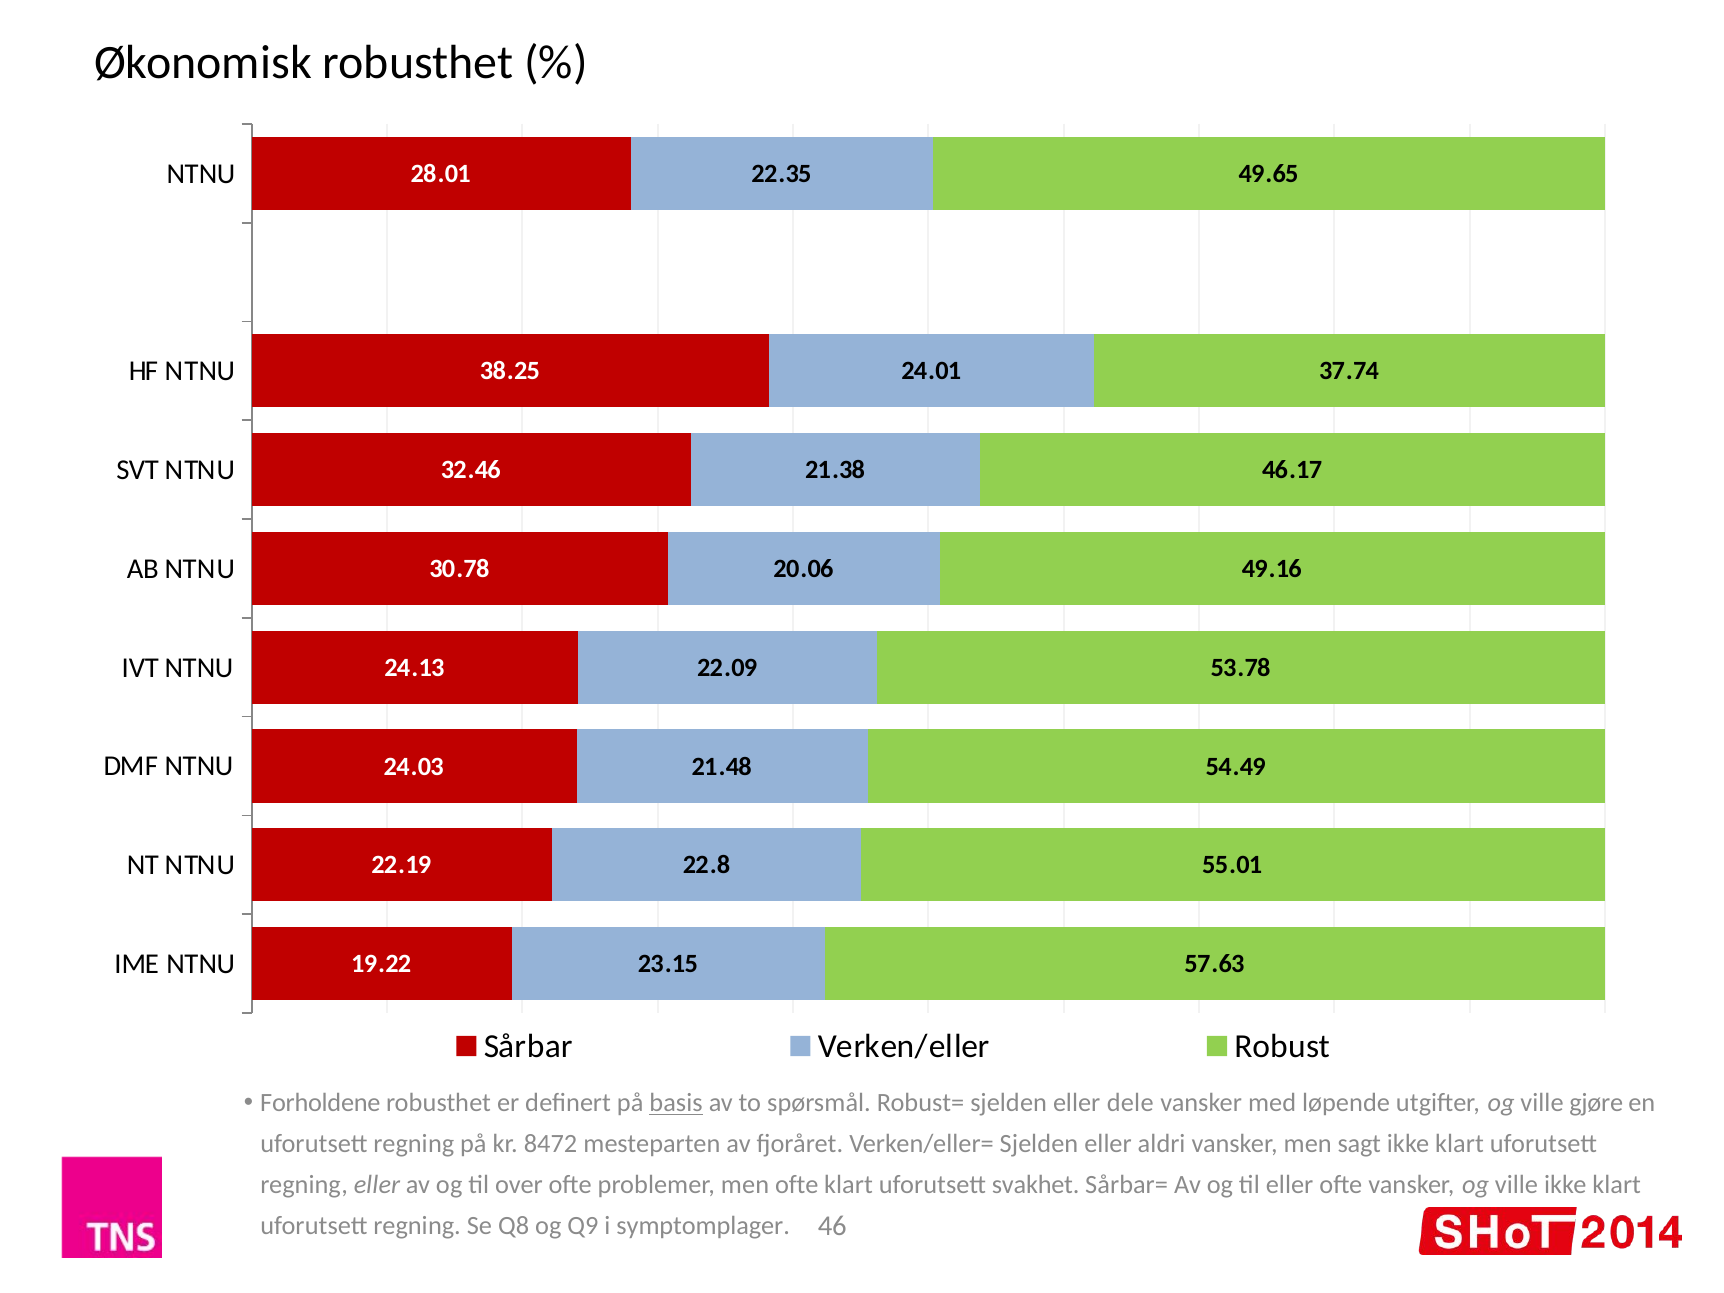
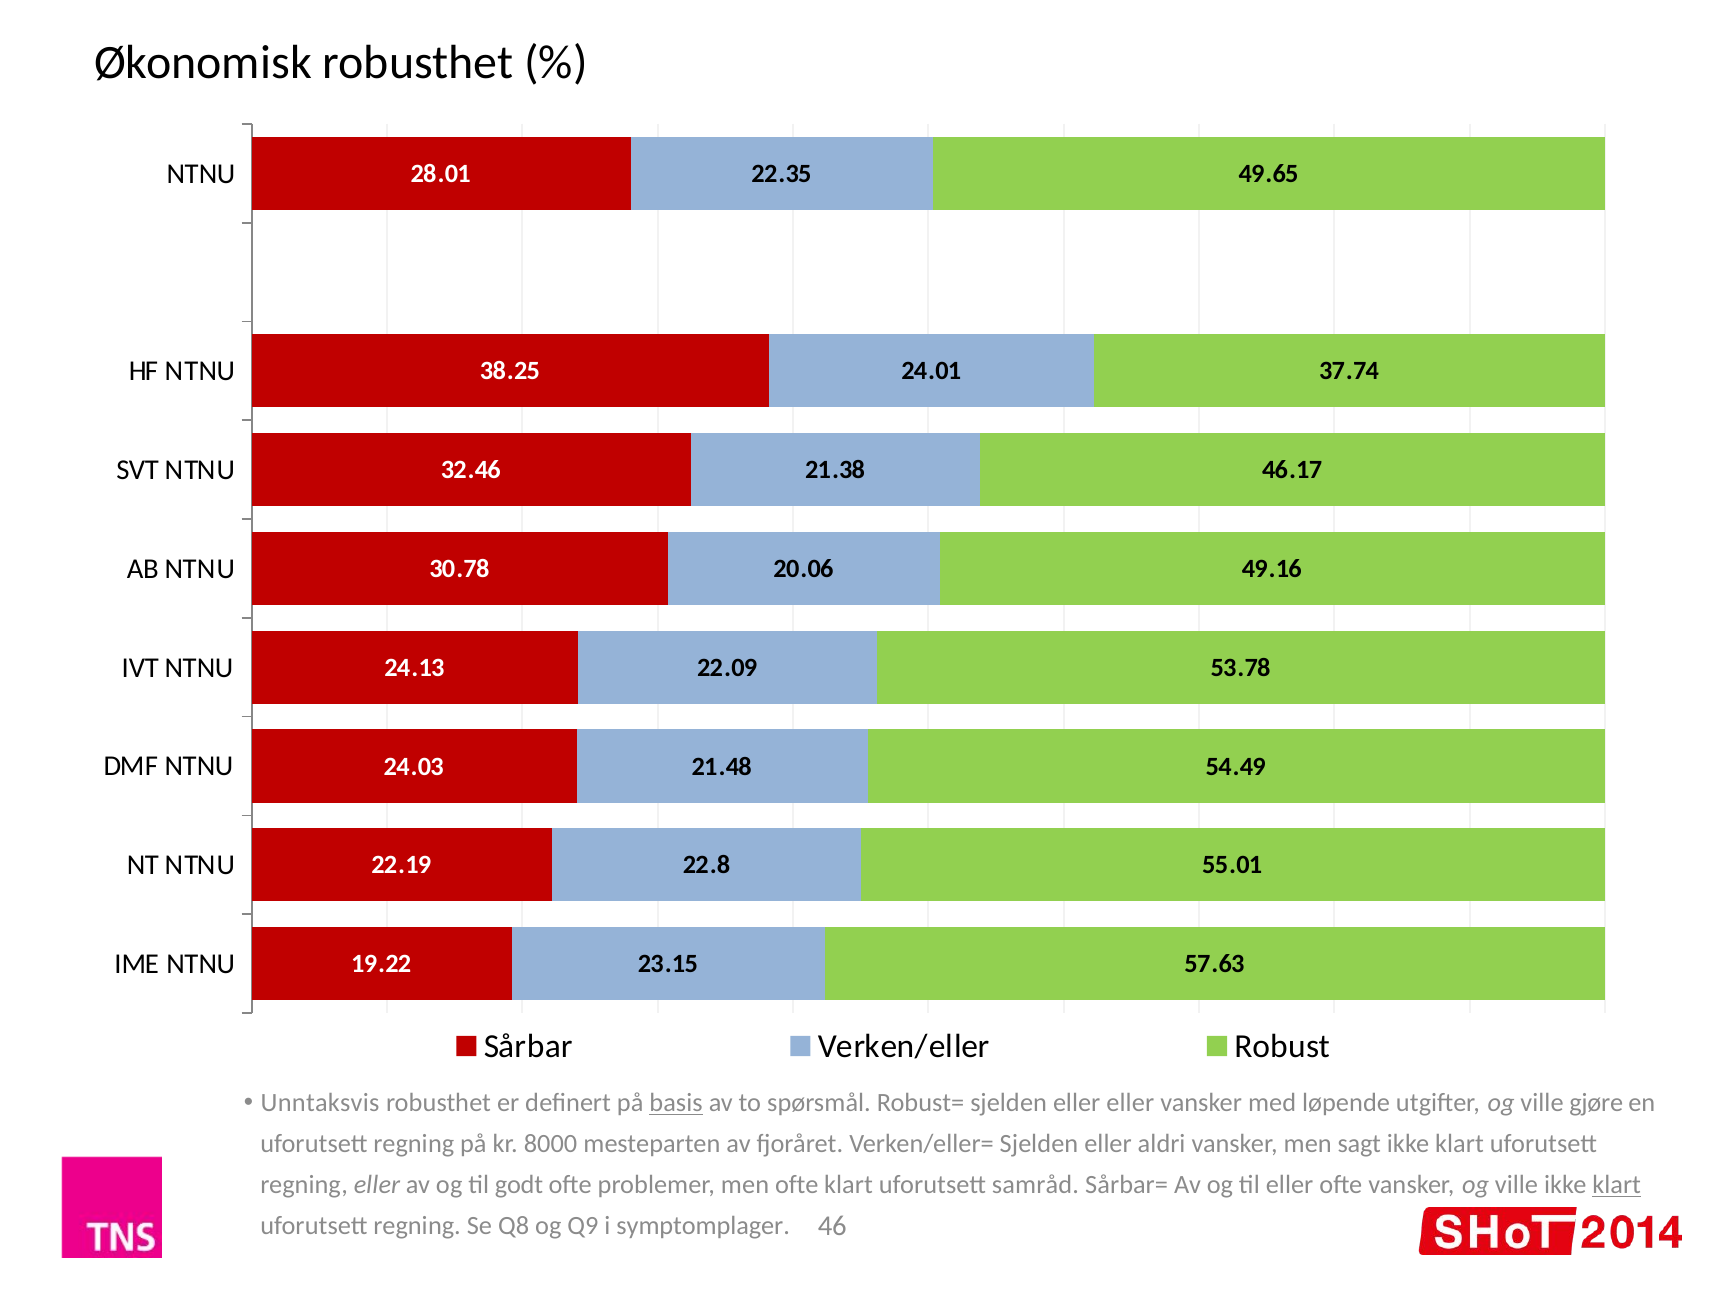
Forholdene: Forholdene -> Unntaksvis
eller dele: dele -> eller
8472: 8472 -> 8000
over: over -> godt
svakhet: svakhet -> samråd
klart at (1617, 1185) underline: none -> present
